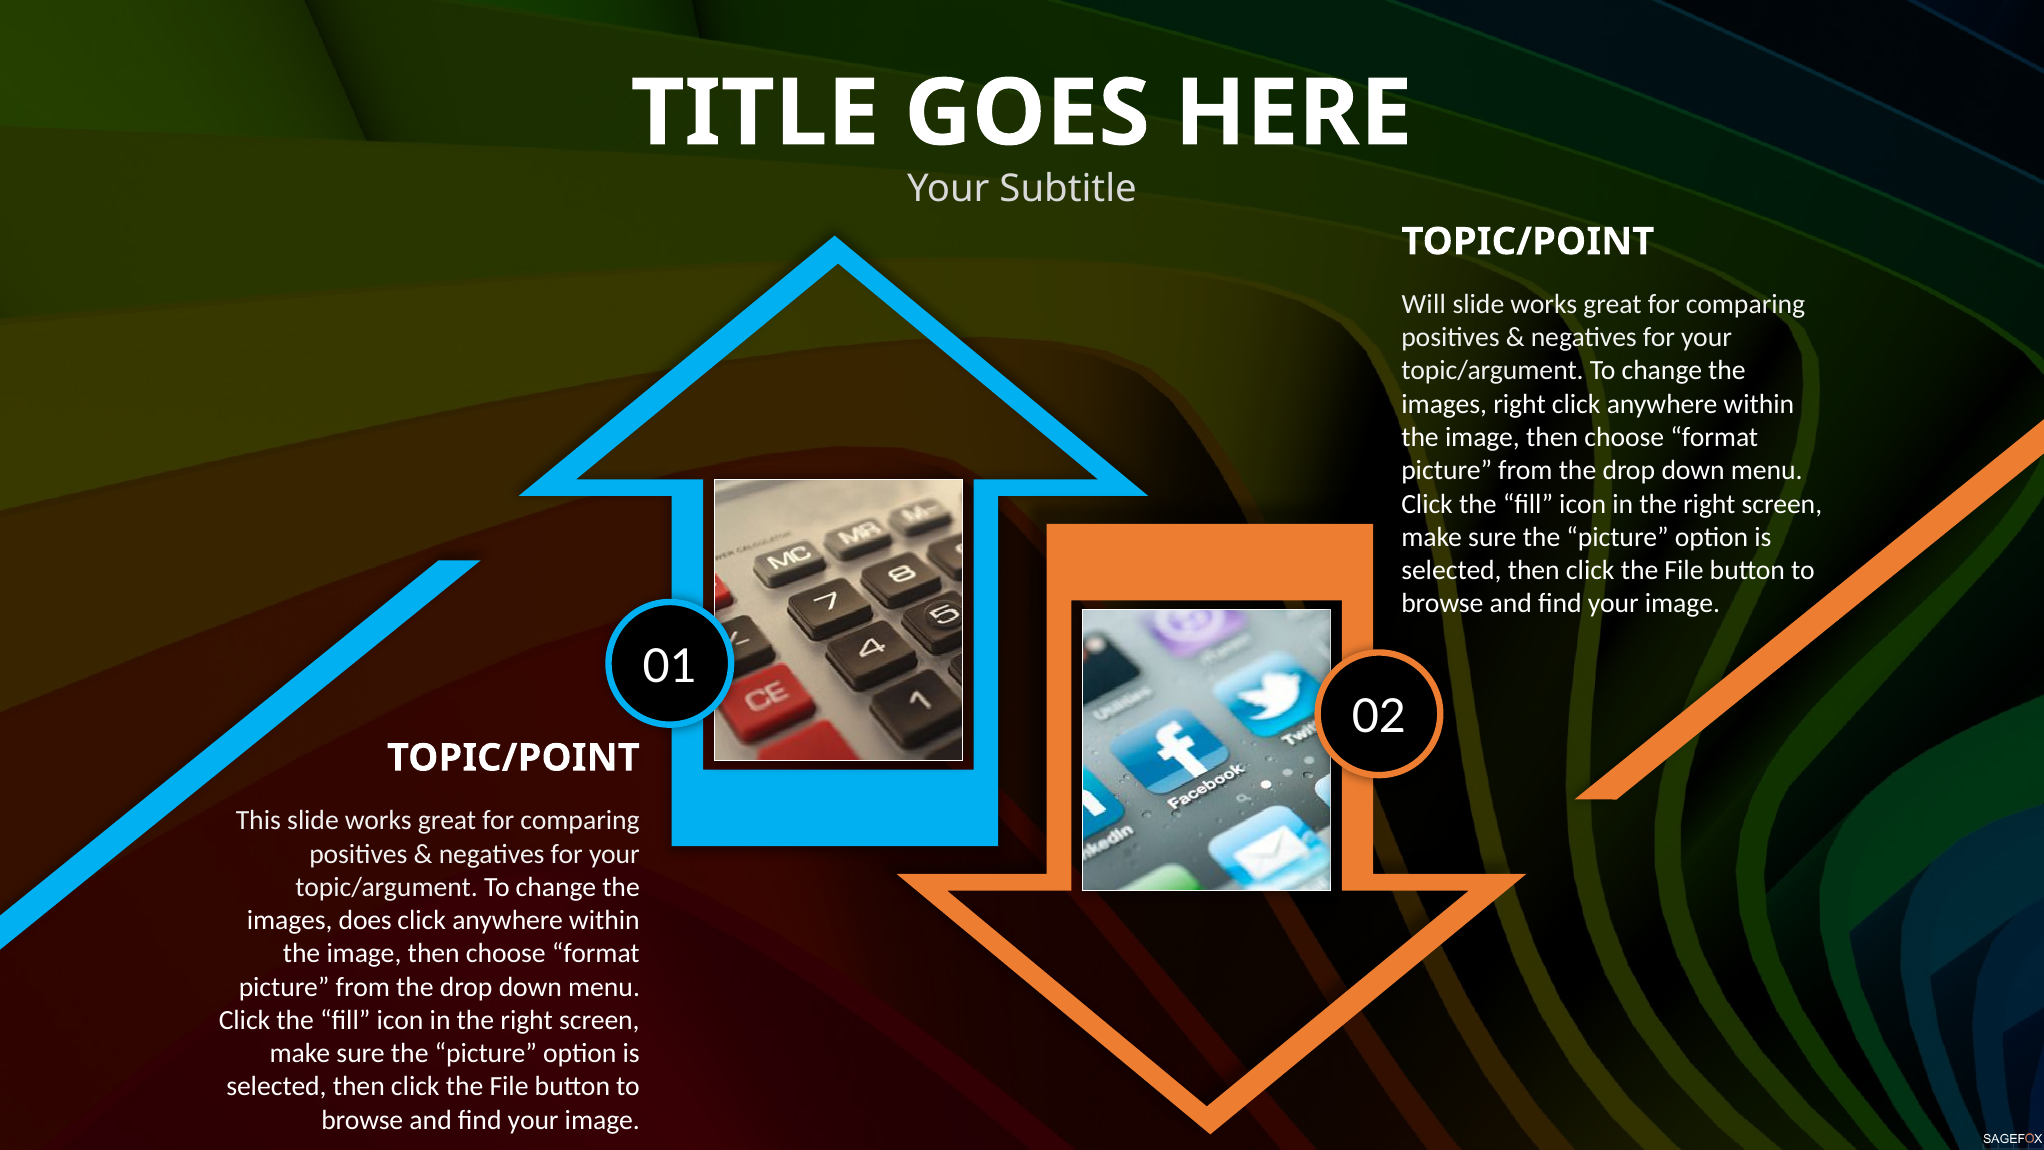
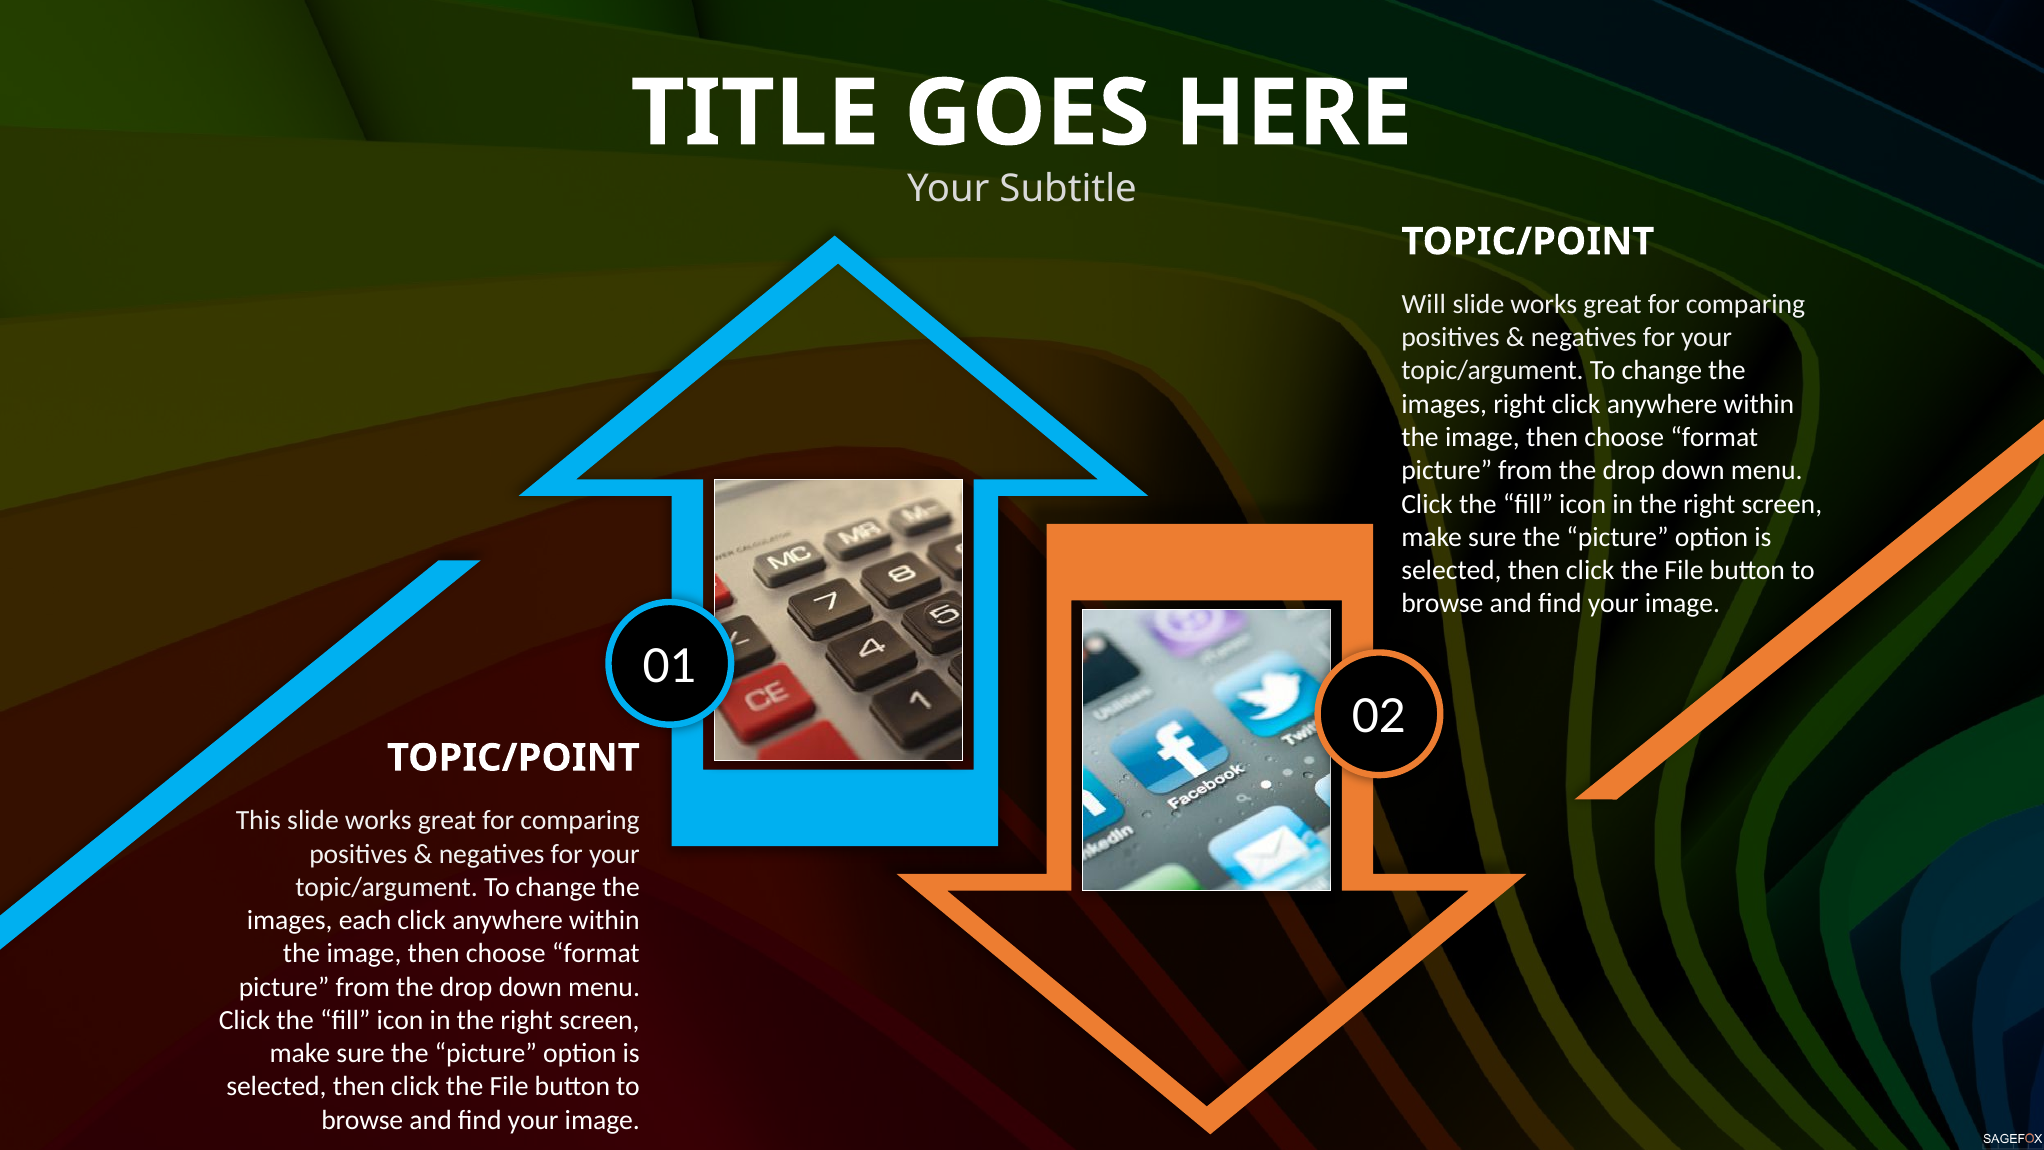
does: does -> each
